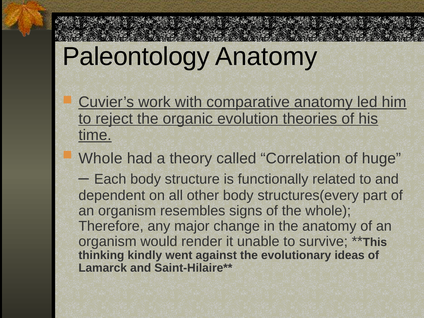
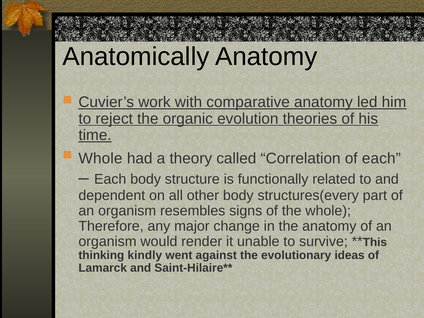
Paleontology: Paleontology -> Anatomically
of huge: huge -> each
